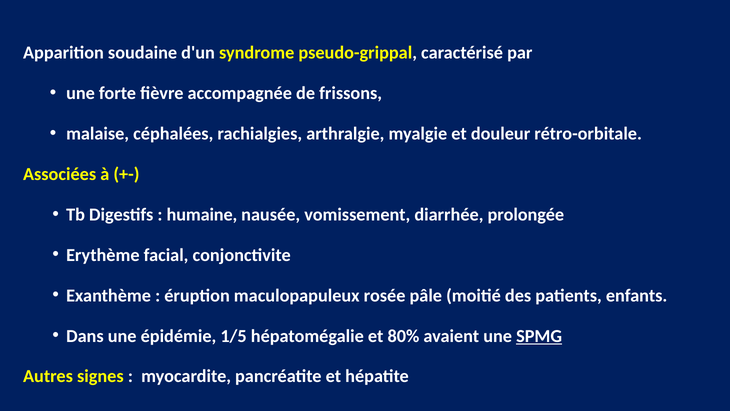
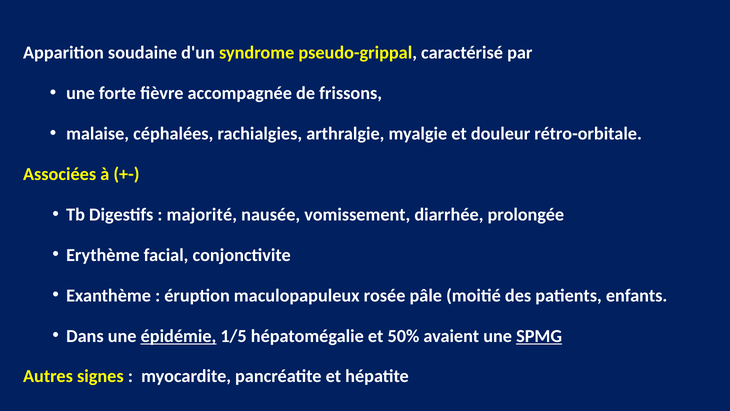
humaine: humaine -> majorité
épidémie underline: none -> present
80%: 80% -> 50%
